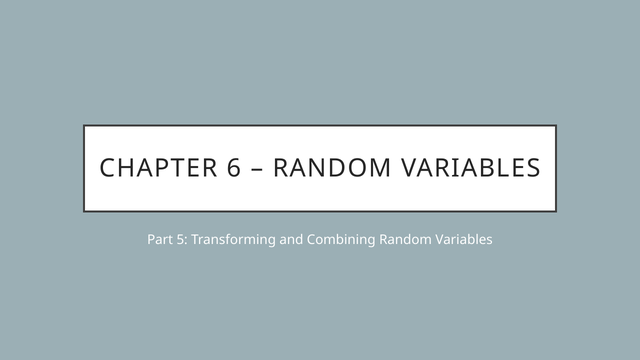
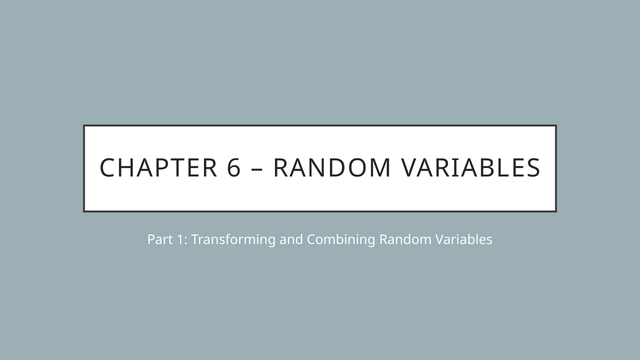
5: 5 -> 1
